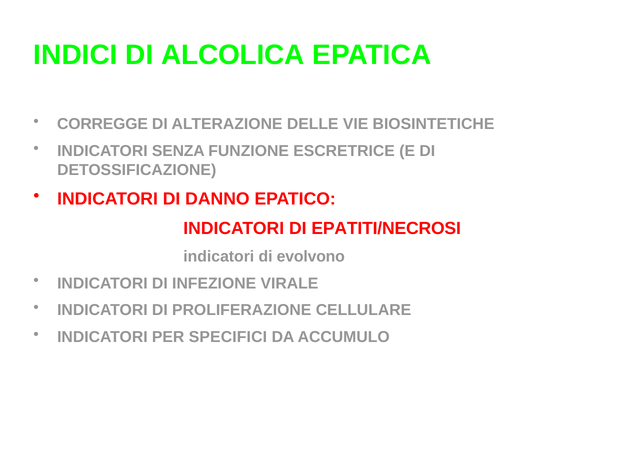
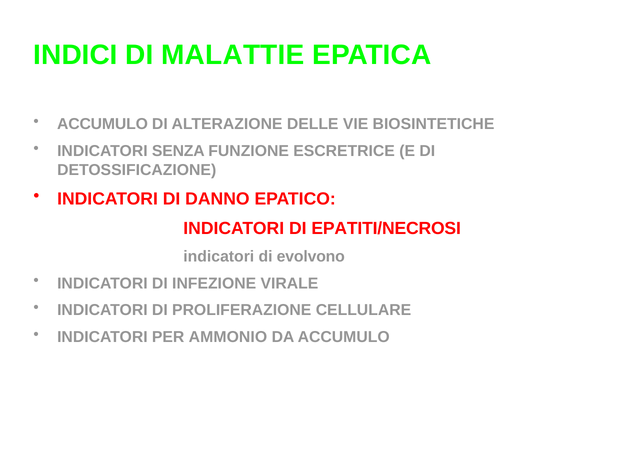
ALCOLICA: ALCOLICA -> MALATTIE
CORREGGE at (102, 124): CORREGGE -> ACCUMULO
SPECIFICI: SPECIFICI -> AMMONIO
